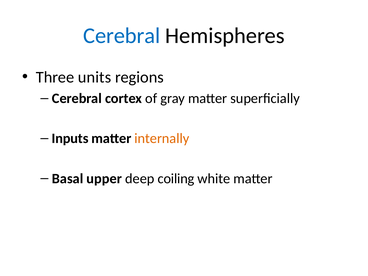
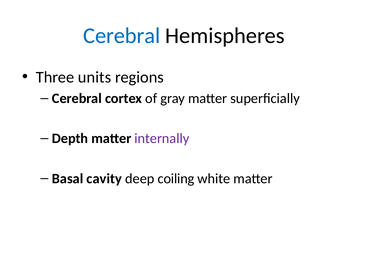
Inputs: Inputs -> Depth
internally colour: orange -> purple
upper: upper -> cavity
